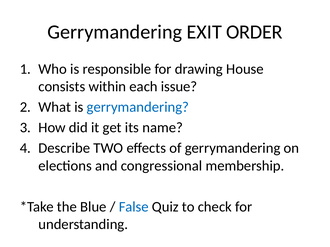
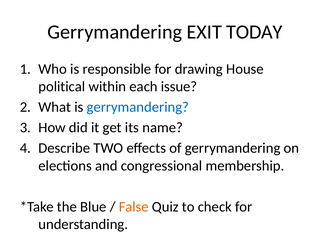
ORDER: ORDER -> TODAY
consists: consists -> political
False colour: blue -> orange
